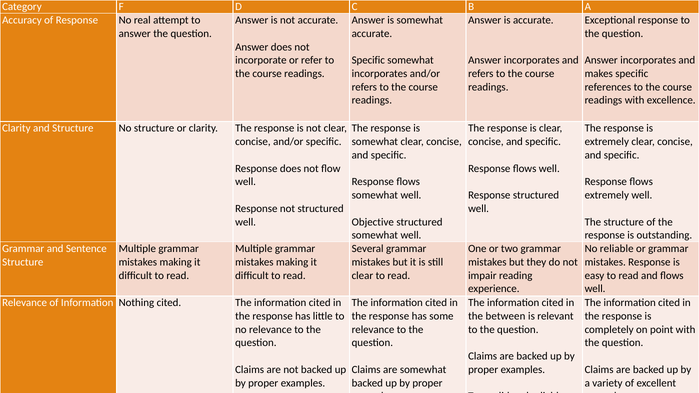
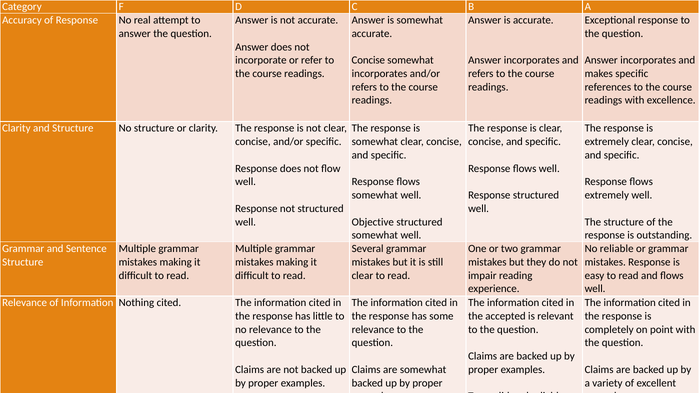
Specific at (368, 60): Specific -> Concise
between: between -> accepted
